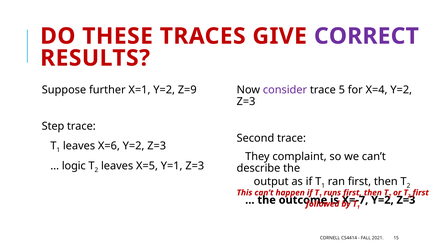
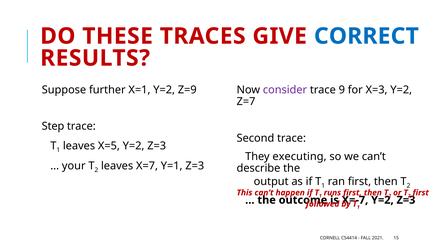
CORRECT colour: purple -> blue
5: 5 -> 9
X=4: X=4 -> X=3
Z=3 at (246, 102): Z=3 -> Z=7
X=6: X=6 -> X=5
complaint: complaint -> executing
logic: logic -> your
X=5: X=5 -> X=7
